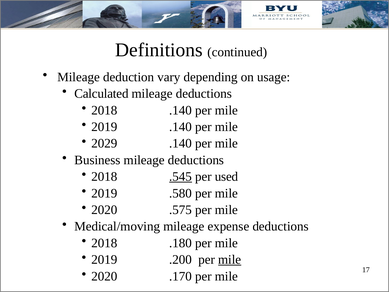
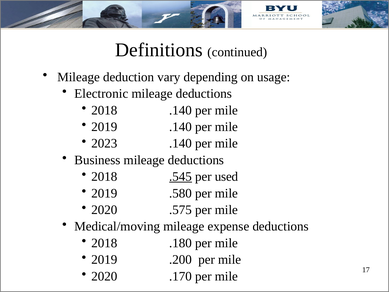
Calculated: Calculated -> Electronic
2029: 2029 -> 2023
mile at (230, 259) underline: present -> none
